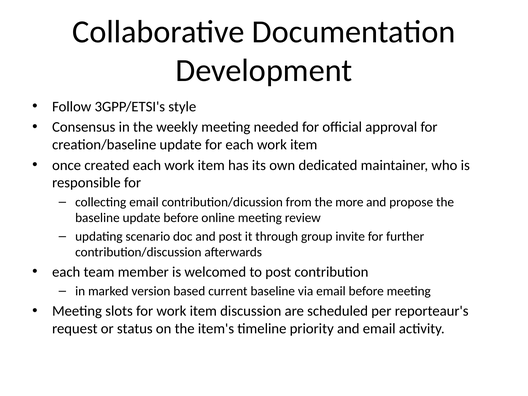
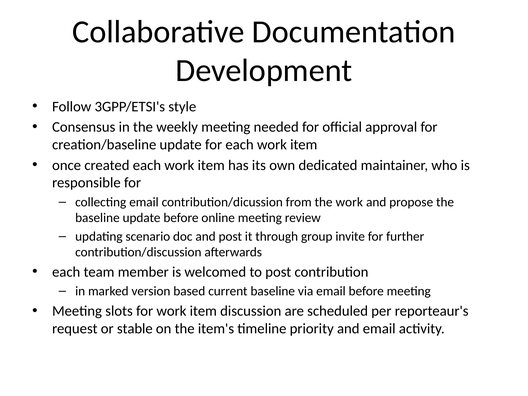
the more: more -> work
status: status -> stable
